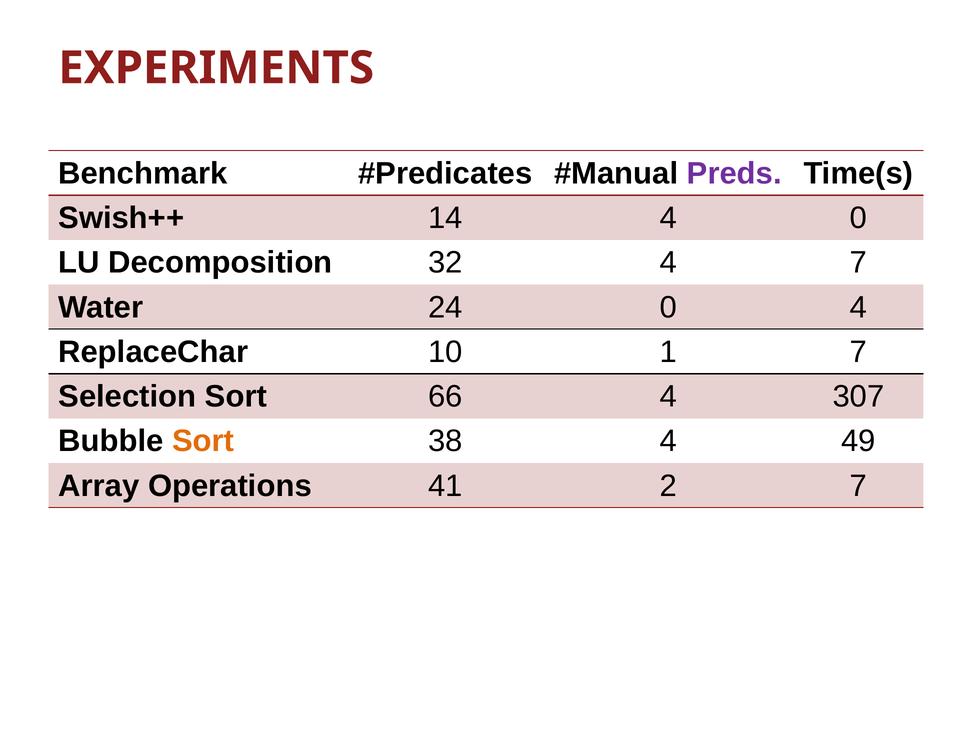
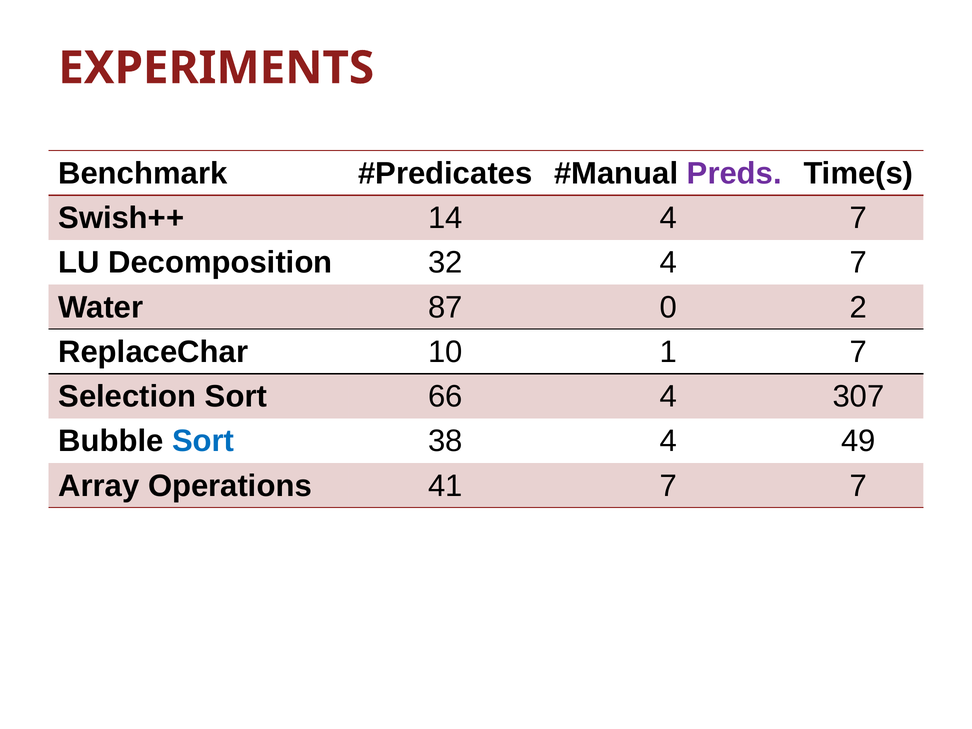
14 4 0: 0 -> 7
24: 24 -> 87
0 4: 4 -> 2
Sort at (203, 441) colour: orange -> blue
41 2: 2 -> 7
